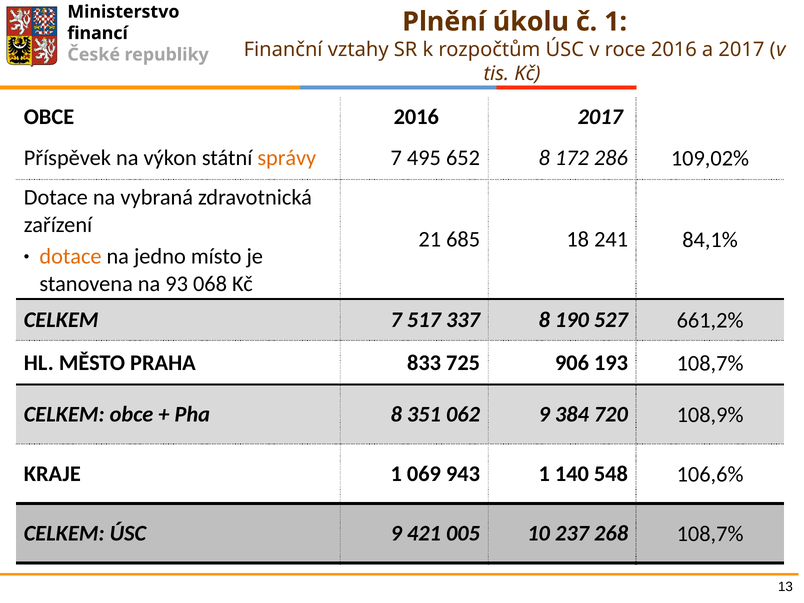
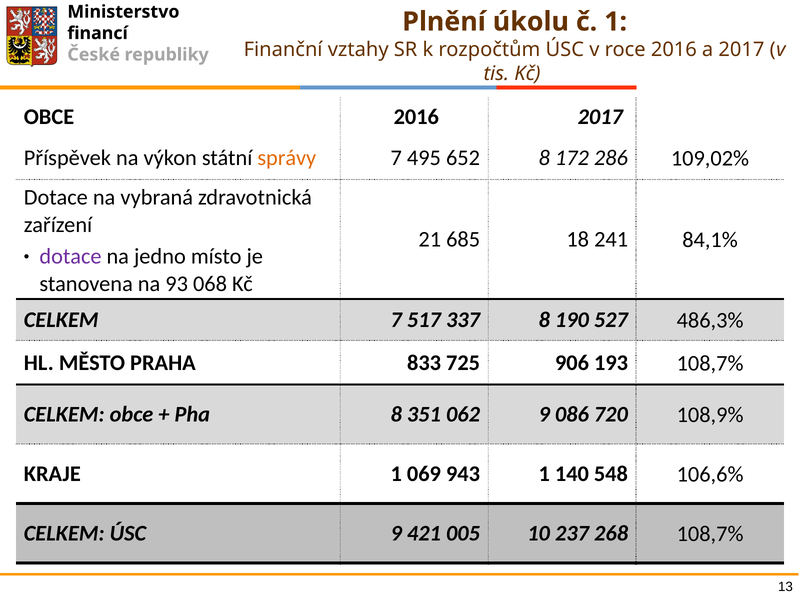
dotace at (70, 256) colour: orange -> purple
661,2%: 661,2% -> 486,3%
384: 384 -> 086
